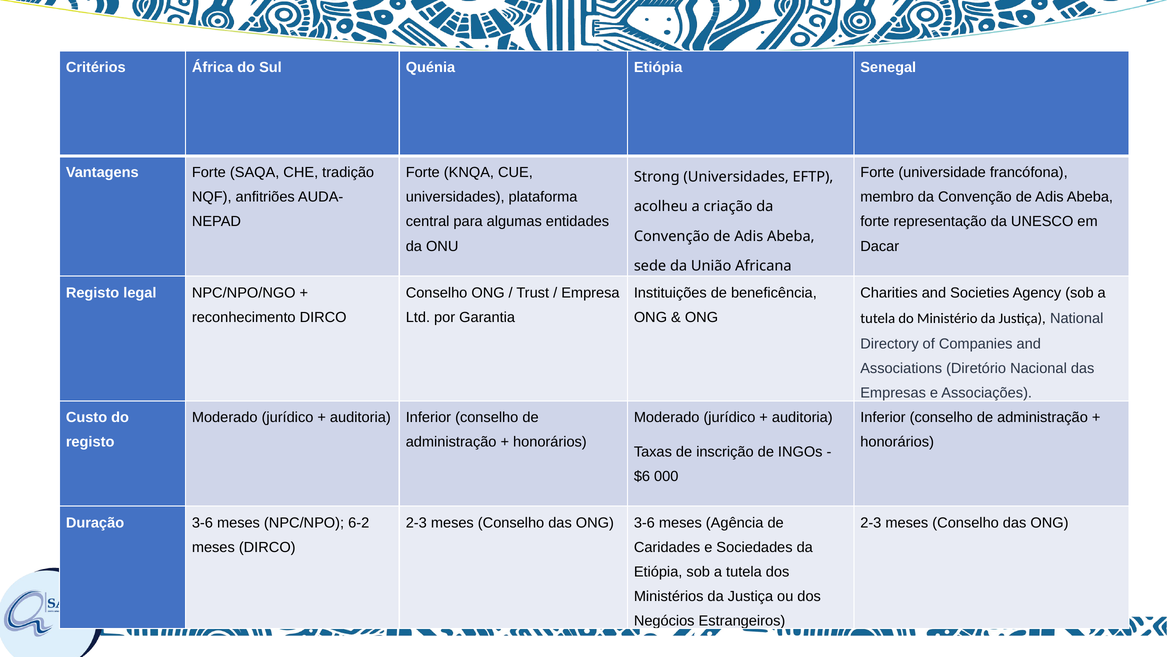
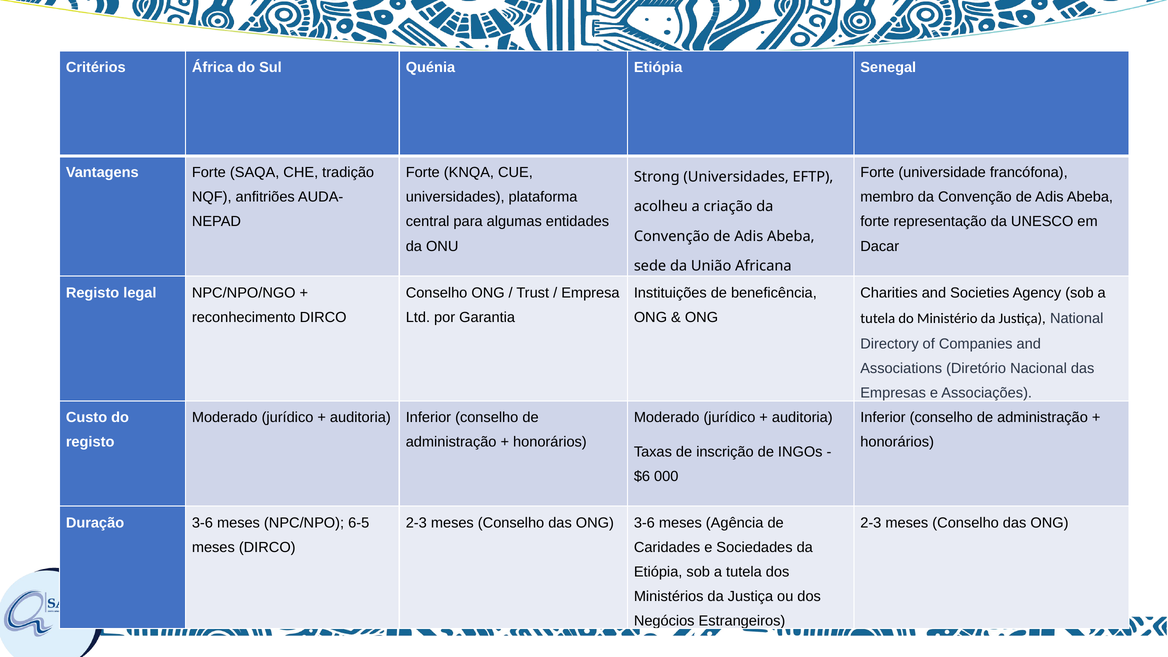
6-2: 6-2 -> 6-5
